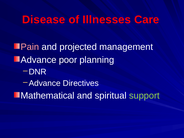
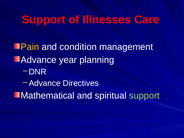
Disease at (44, 20): Disease -> Support
Pain colour: pink -> yellow
projected: projected -> condition
poor: poor -> year
